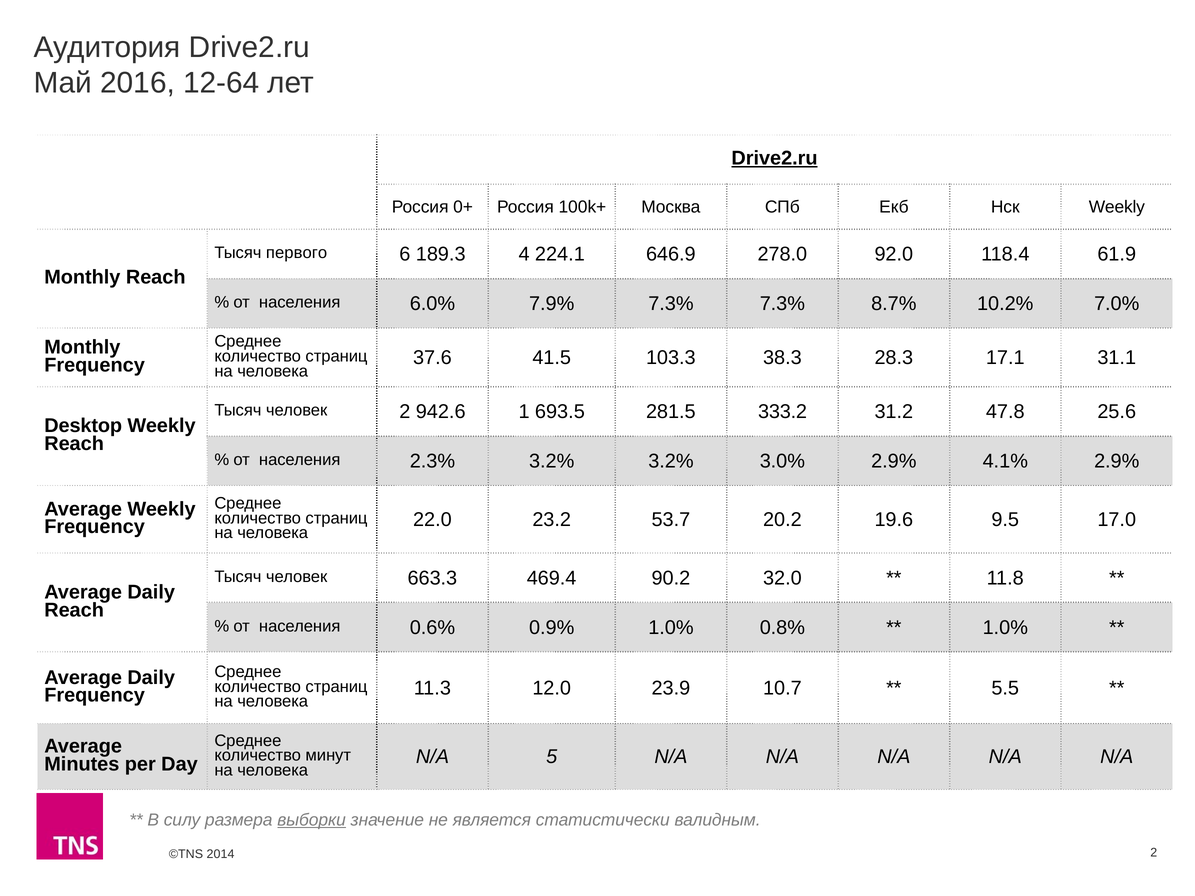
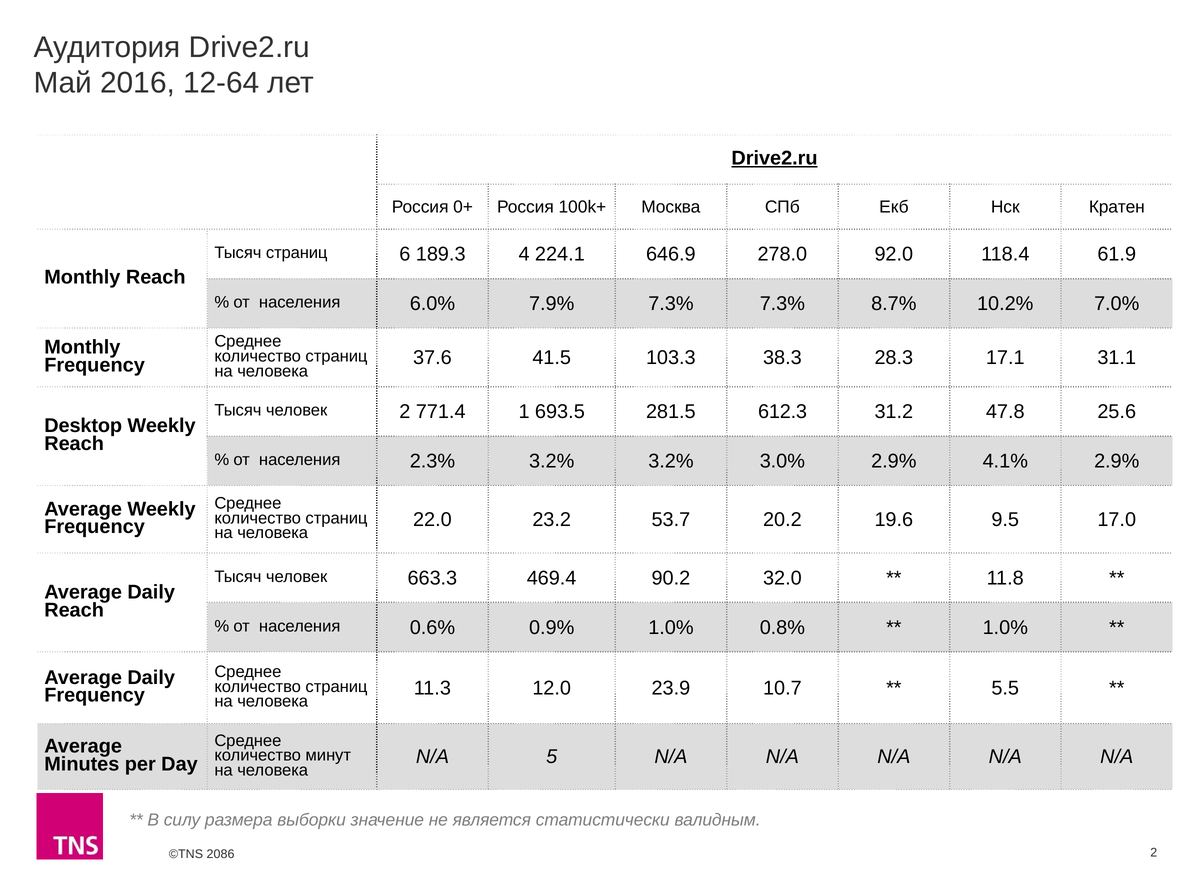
Нск Weekly: Weekly -> Кратен
Тысяч первого: первого -> страниц
942.6: 942.6 -> 771.4
333.2: 333.2 -> 612.3
выборки underline: present -> none
2014: 2014 -> 2086
